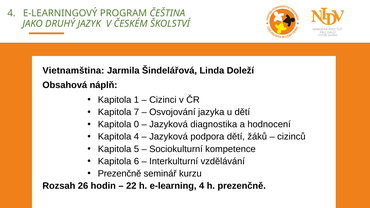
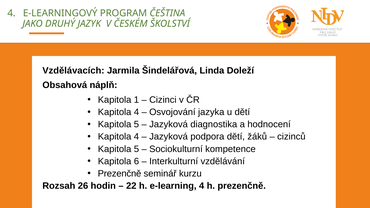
Vietnamština: Vietnamština -> Vzdělávacích
7 at (136, 112): 7 -> 4
0 at (136, 124): 0 -> 5
